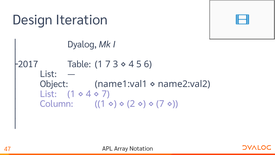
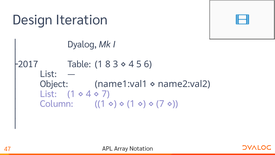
1 7: 7 -> 8
2 at (131, 104): 2 -> 1
